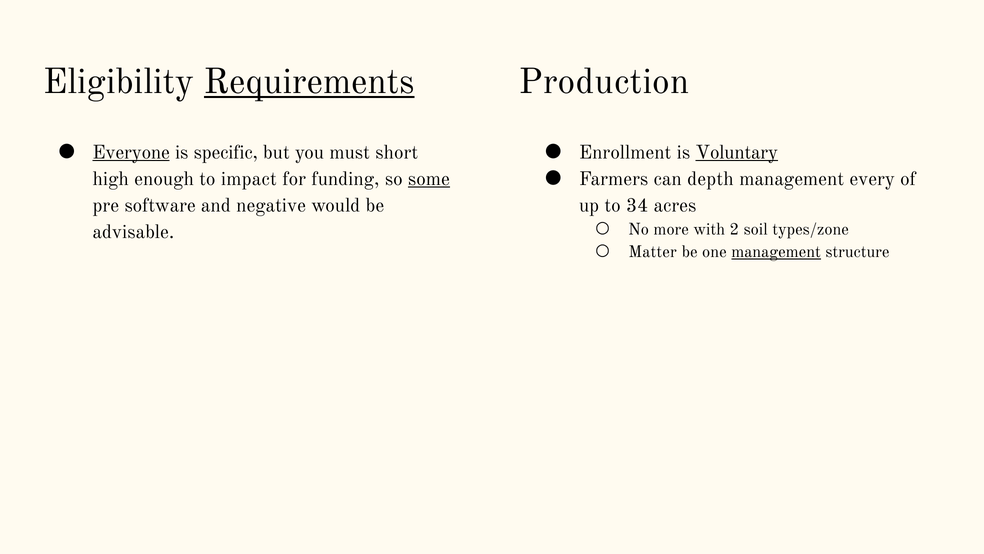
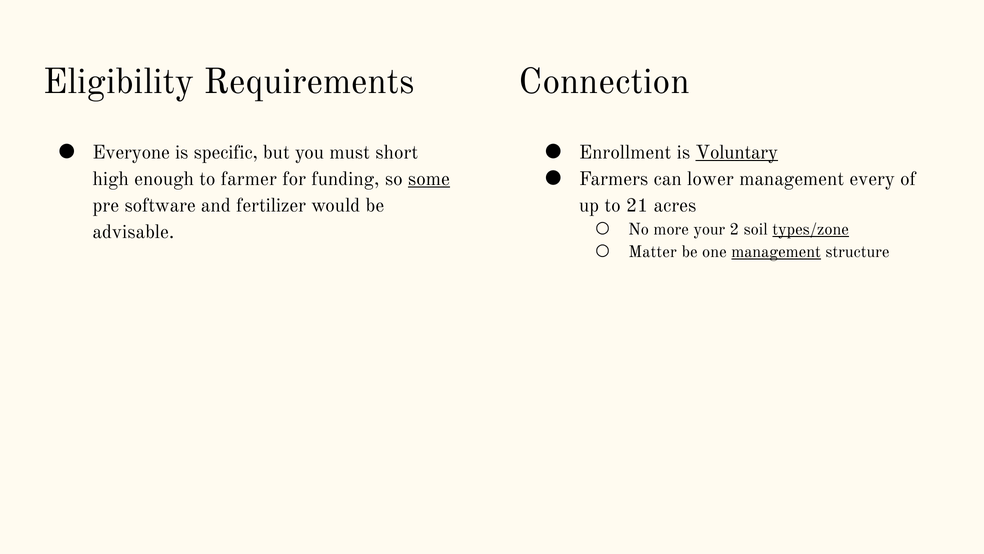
Requirements underline: present -> none
Production: Production -> Connection
Everyone underline: present -> none
depth: depth -> lower
impact: impact -> farmer
negative: negative -> fertilizer
34: 34 -> 21
with: with -> your
types/zone underline: none -> present
